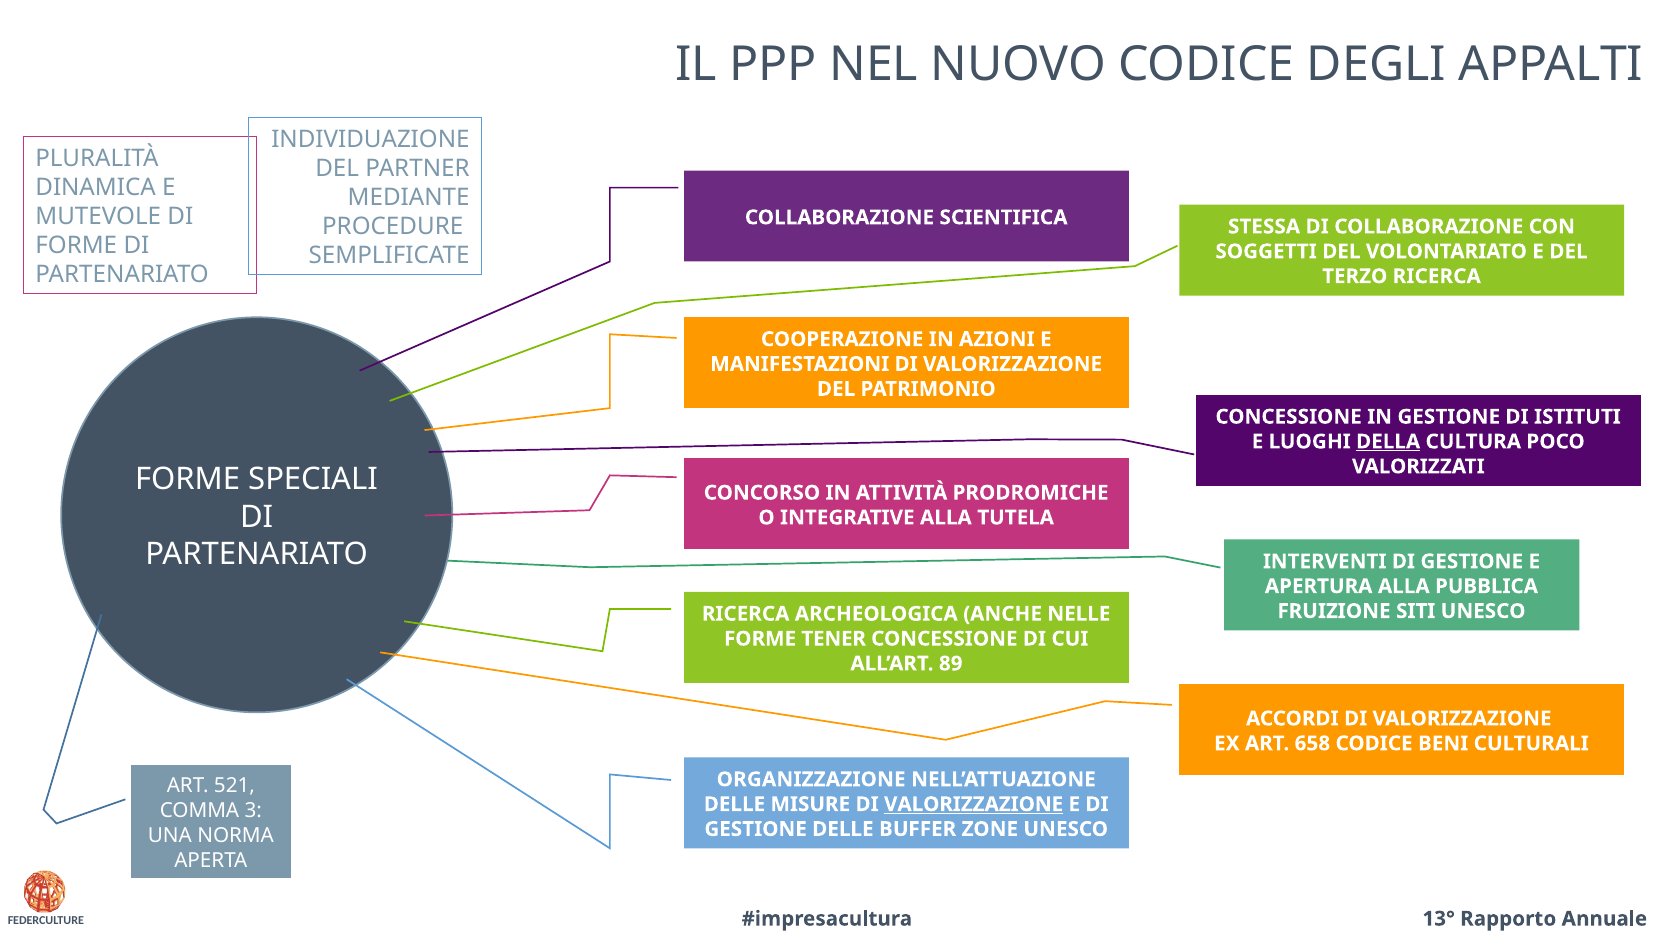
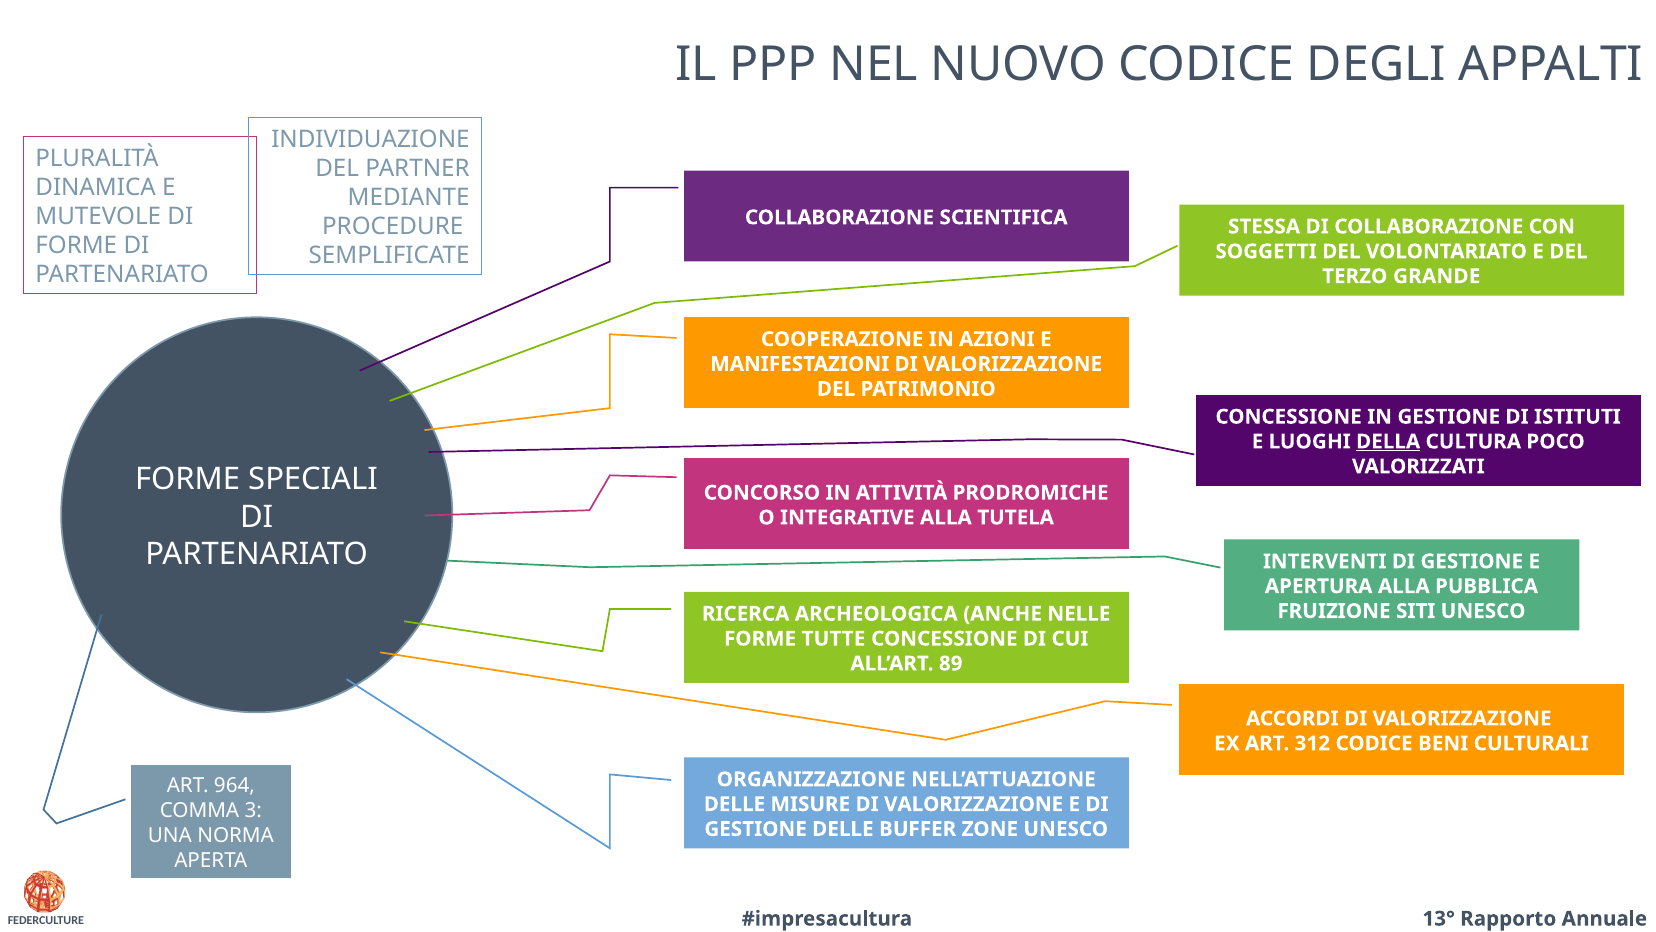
TERZO RICERCA: RICERCA -> GRANDE
TENER: TENER -> TUTTE
658: 658 -> 312
521: 521 -> 964
VALORIZZAZIONE at (974, 804) underline: present -> none
